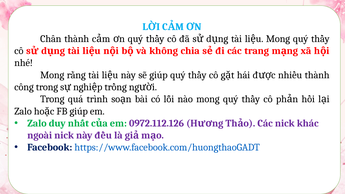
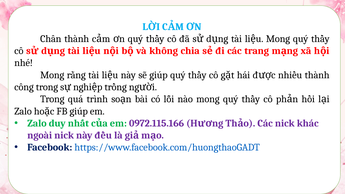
0972.112.126: 0972.112.126 -> 0972.115.166
